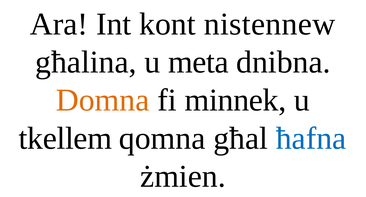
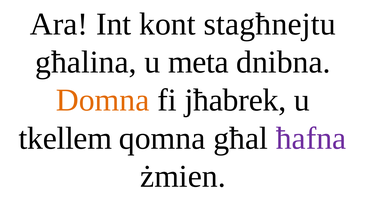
nistennew: nistennew -> stagħnejtu
minnek: minnek -> jħabrek
ħafna colour: blue -> purple
